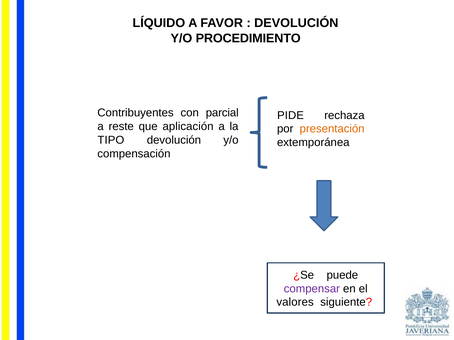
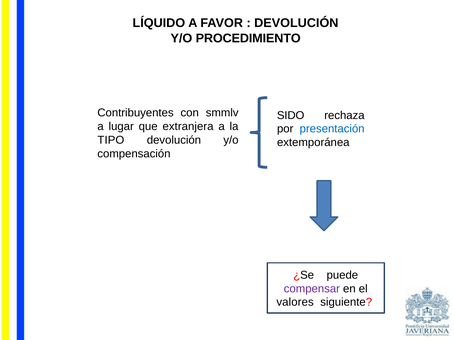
parcial: parcial -> smmlv
PIDE: PIDE -> SIDO
reste: reste -> lugar
aplicación: aplicación -> extranjera
presentación colour: orange -> blue
